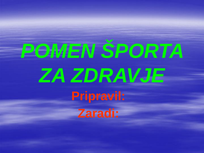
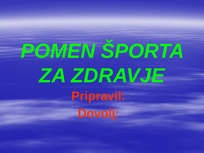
Zaradi: Zaradi -> Dovolj
